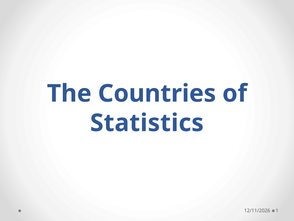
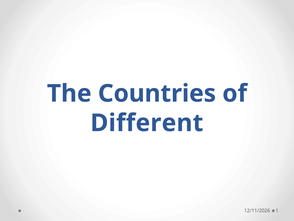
Statistics: Statistics -> Different
